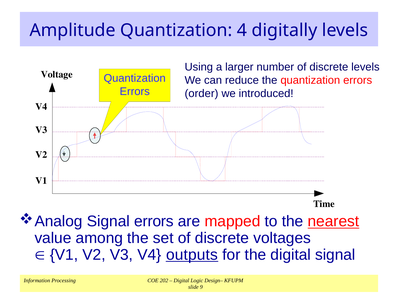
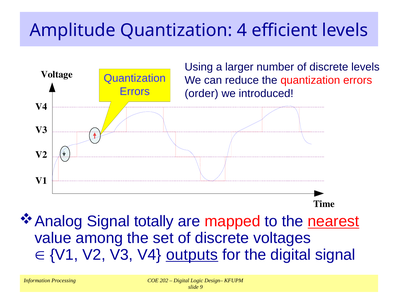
digitally: digitally -> efficient
Signal errors: errors -> totally
